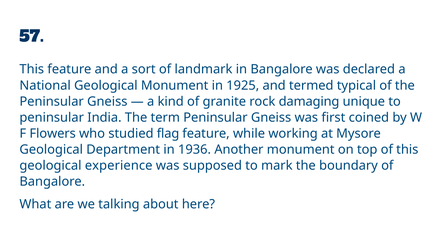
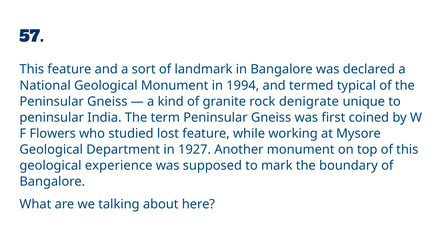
1925: 1925 -> 1994
damaging: damaging -> denigrate
flag: flag -> lost
1936: 1936 -> 1927
